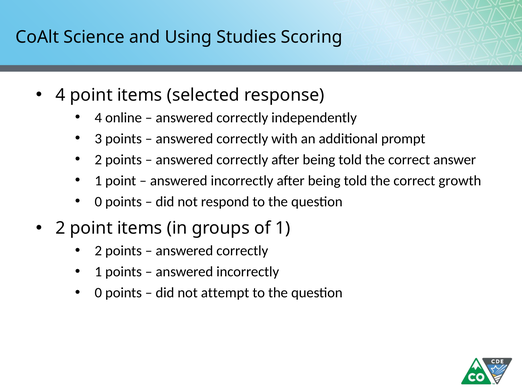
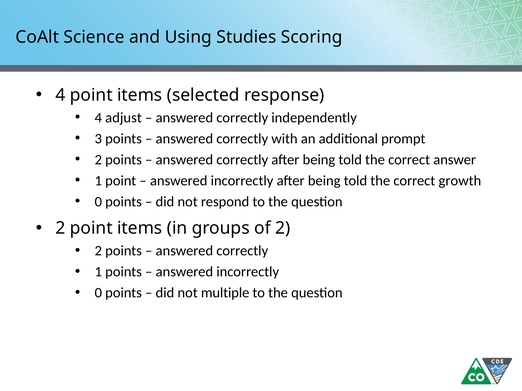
online: online -> adjust
of 1: 1 -> 2
attempt: attempt -> multiple
